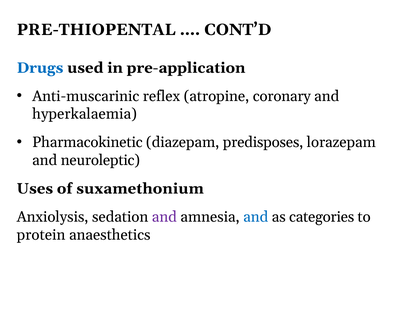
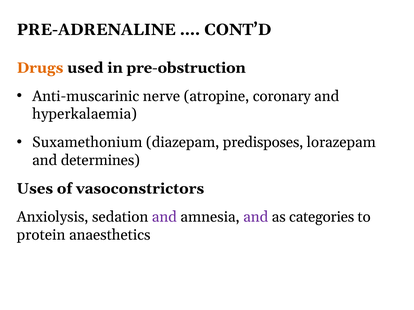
PRE-THIOPENTAL: PRE-THIOPENTAL -> PRE-ADRENALINE
Drugs colour: blue -> orange
pre-application: pre-application -> pre-obstruction
reflex: reflex -> nerve
Pharmacokinetic: Pharmacokinetic -> Suxamethonium
neuroleptic: neuroleptic -> determines
suxamethonium: suxamethonium -> vasoconstrictors
and at (256, 217) colour: blue -> purple
